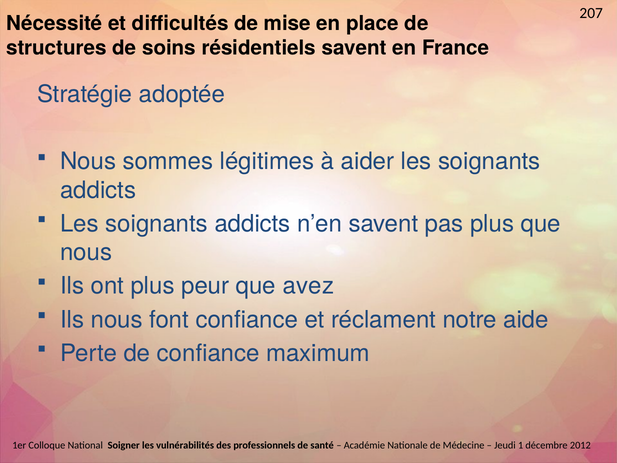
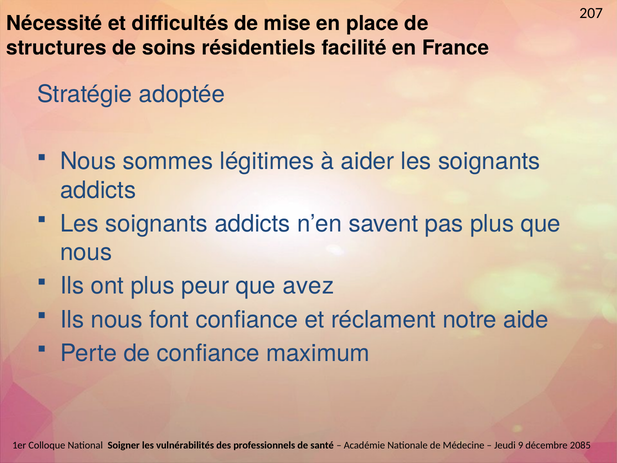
résidentiels savent: savent -> facilité
1: 1 -> 9
2012: 2012 -> 2085
